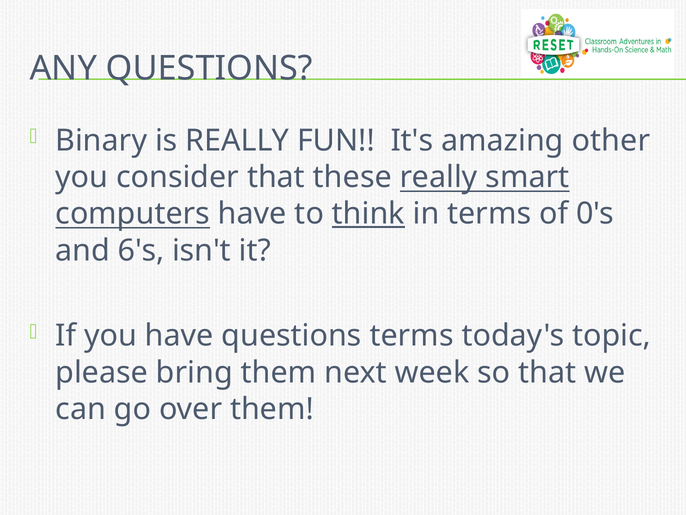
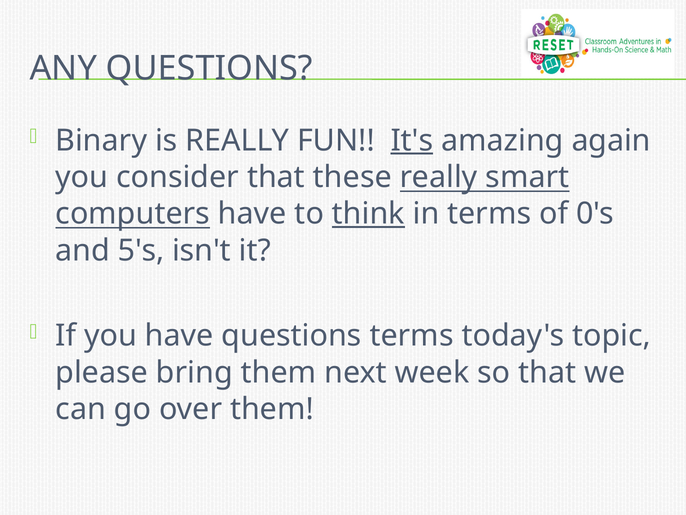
It's underline: none -> present
other: other -> again
6's: 6's -> 5's
